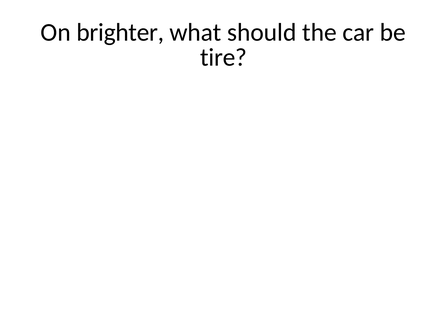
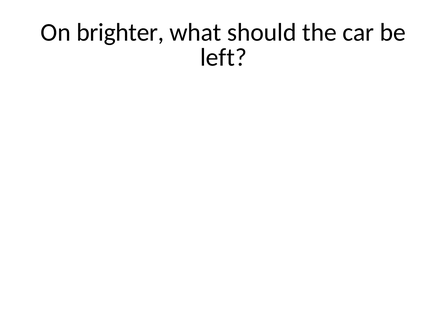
tire: tire -> left
